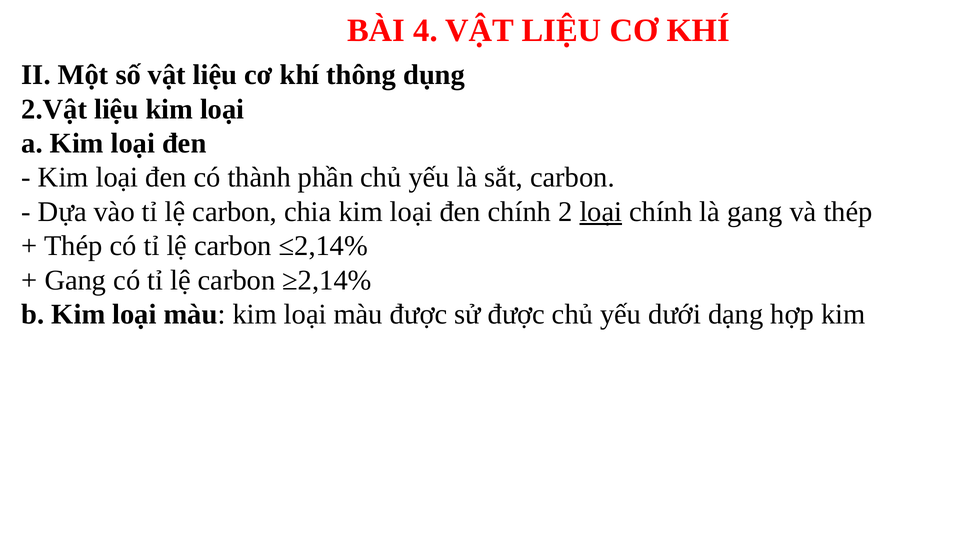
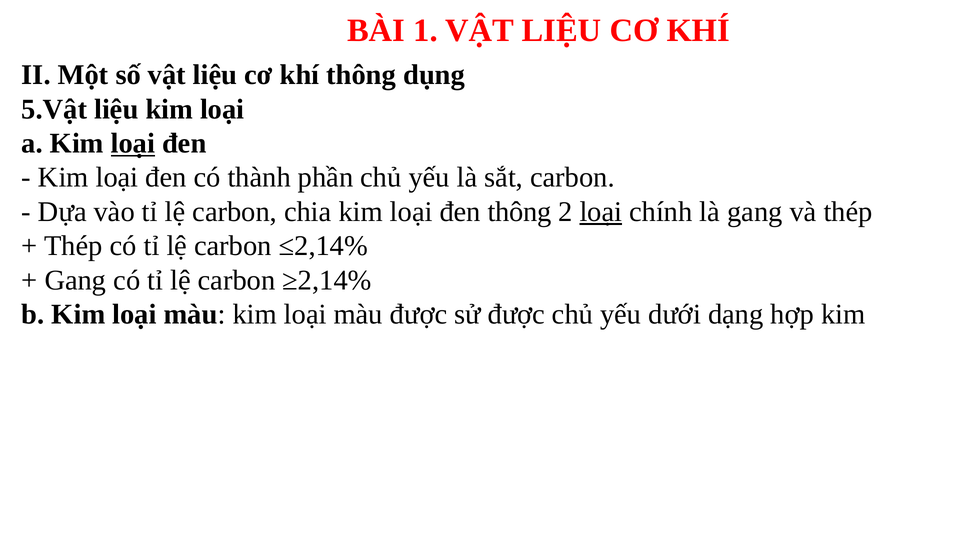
4: 4 -> 1
2.Vật: 2.Vật -> 5.Vật
loại at (133, 143) underline: none -> present
đen chính: chính -> thông
